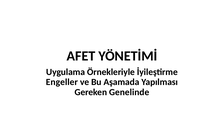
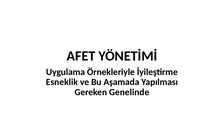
Engeller: Engeller -> Esneklik
